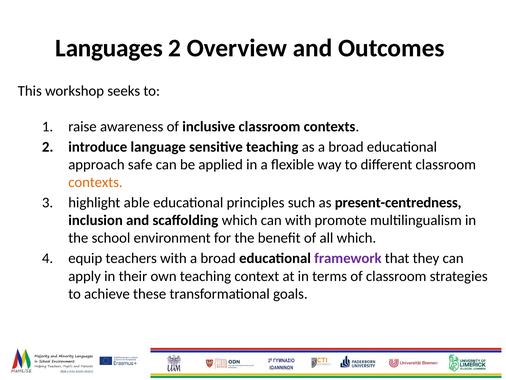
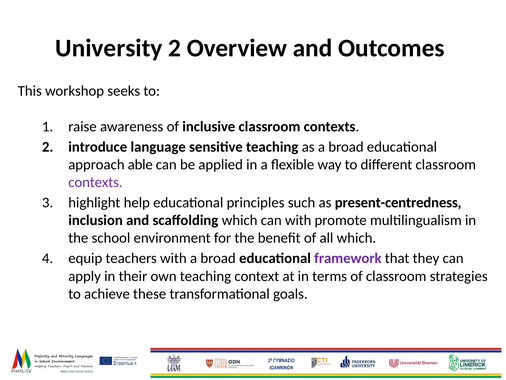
Languages: Languages -> University
safe: safe -> able
contexts at (95, 182) colour: orange -> purple
able: able -> help
